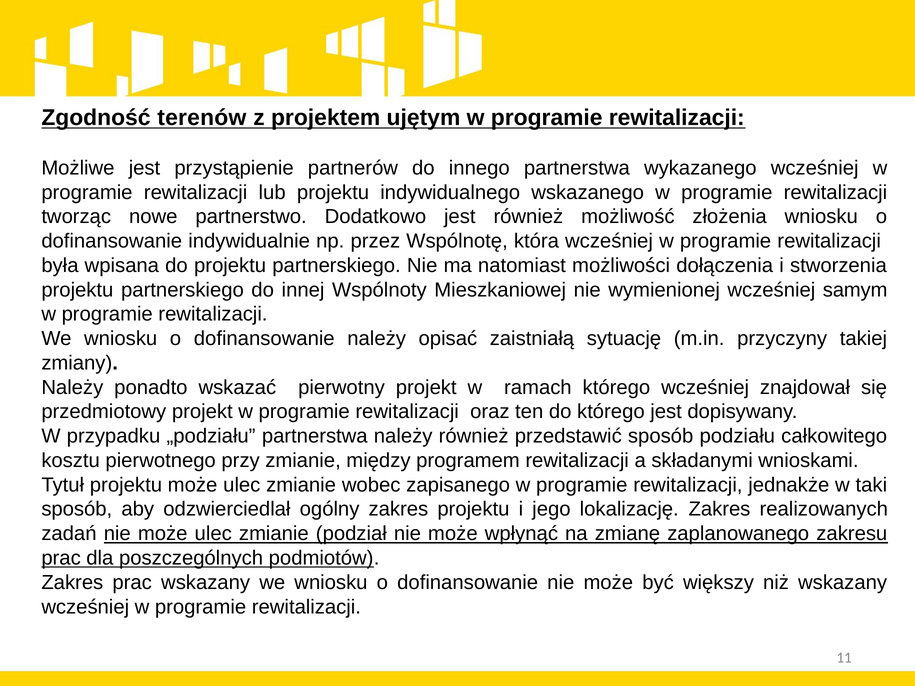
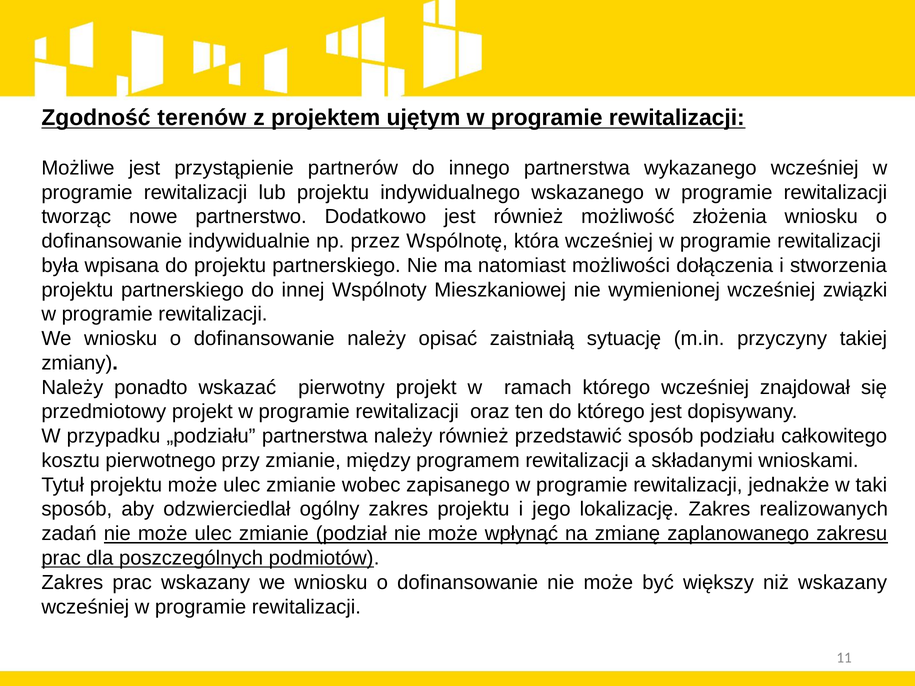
samym: samym -> związki
